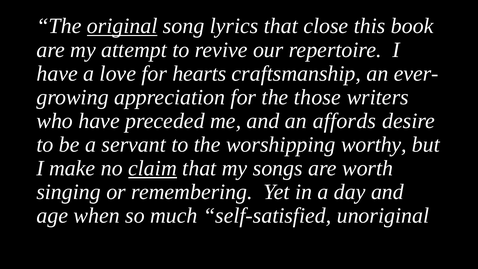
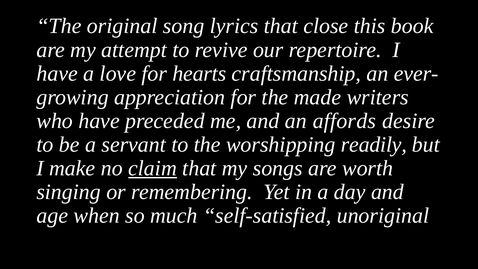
original underline: present -> none
those: those -> made
worthy: worthy -> readily
